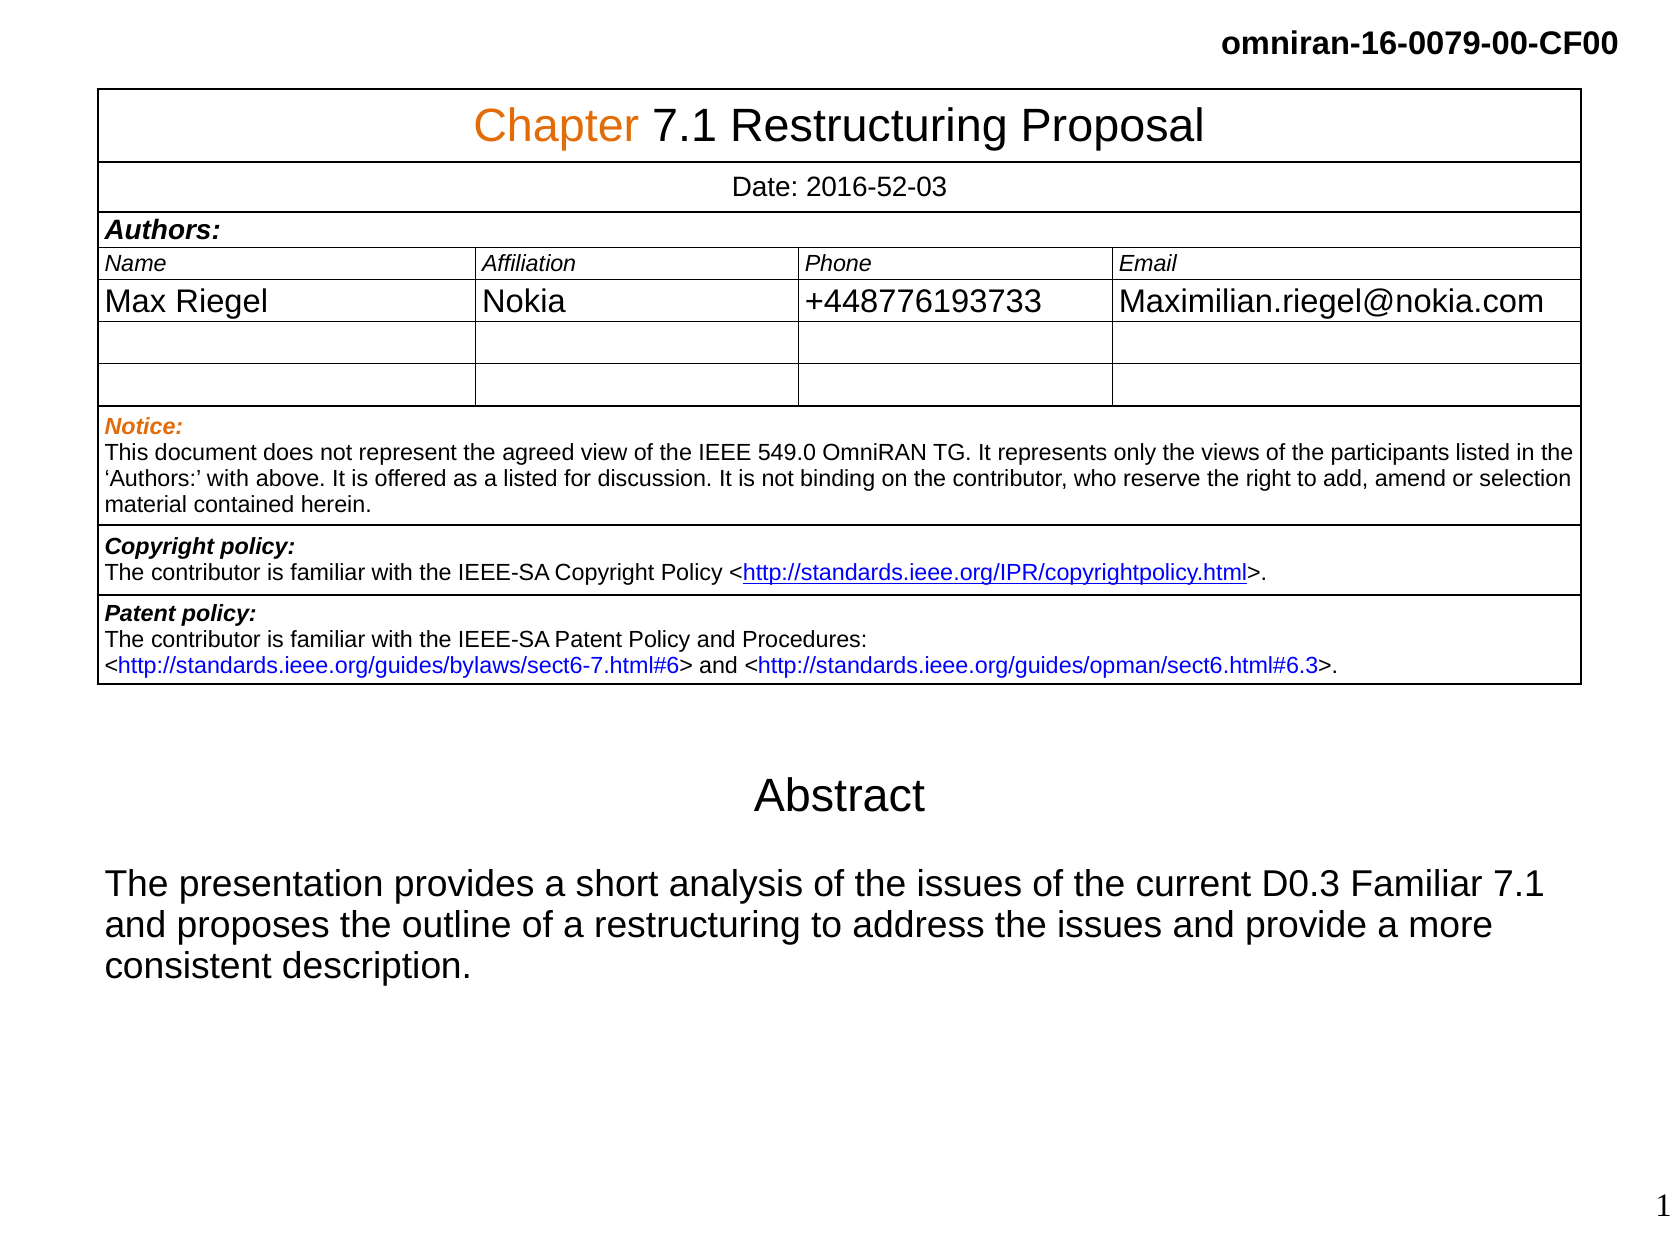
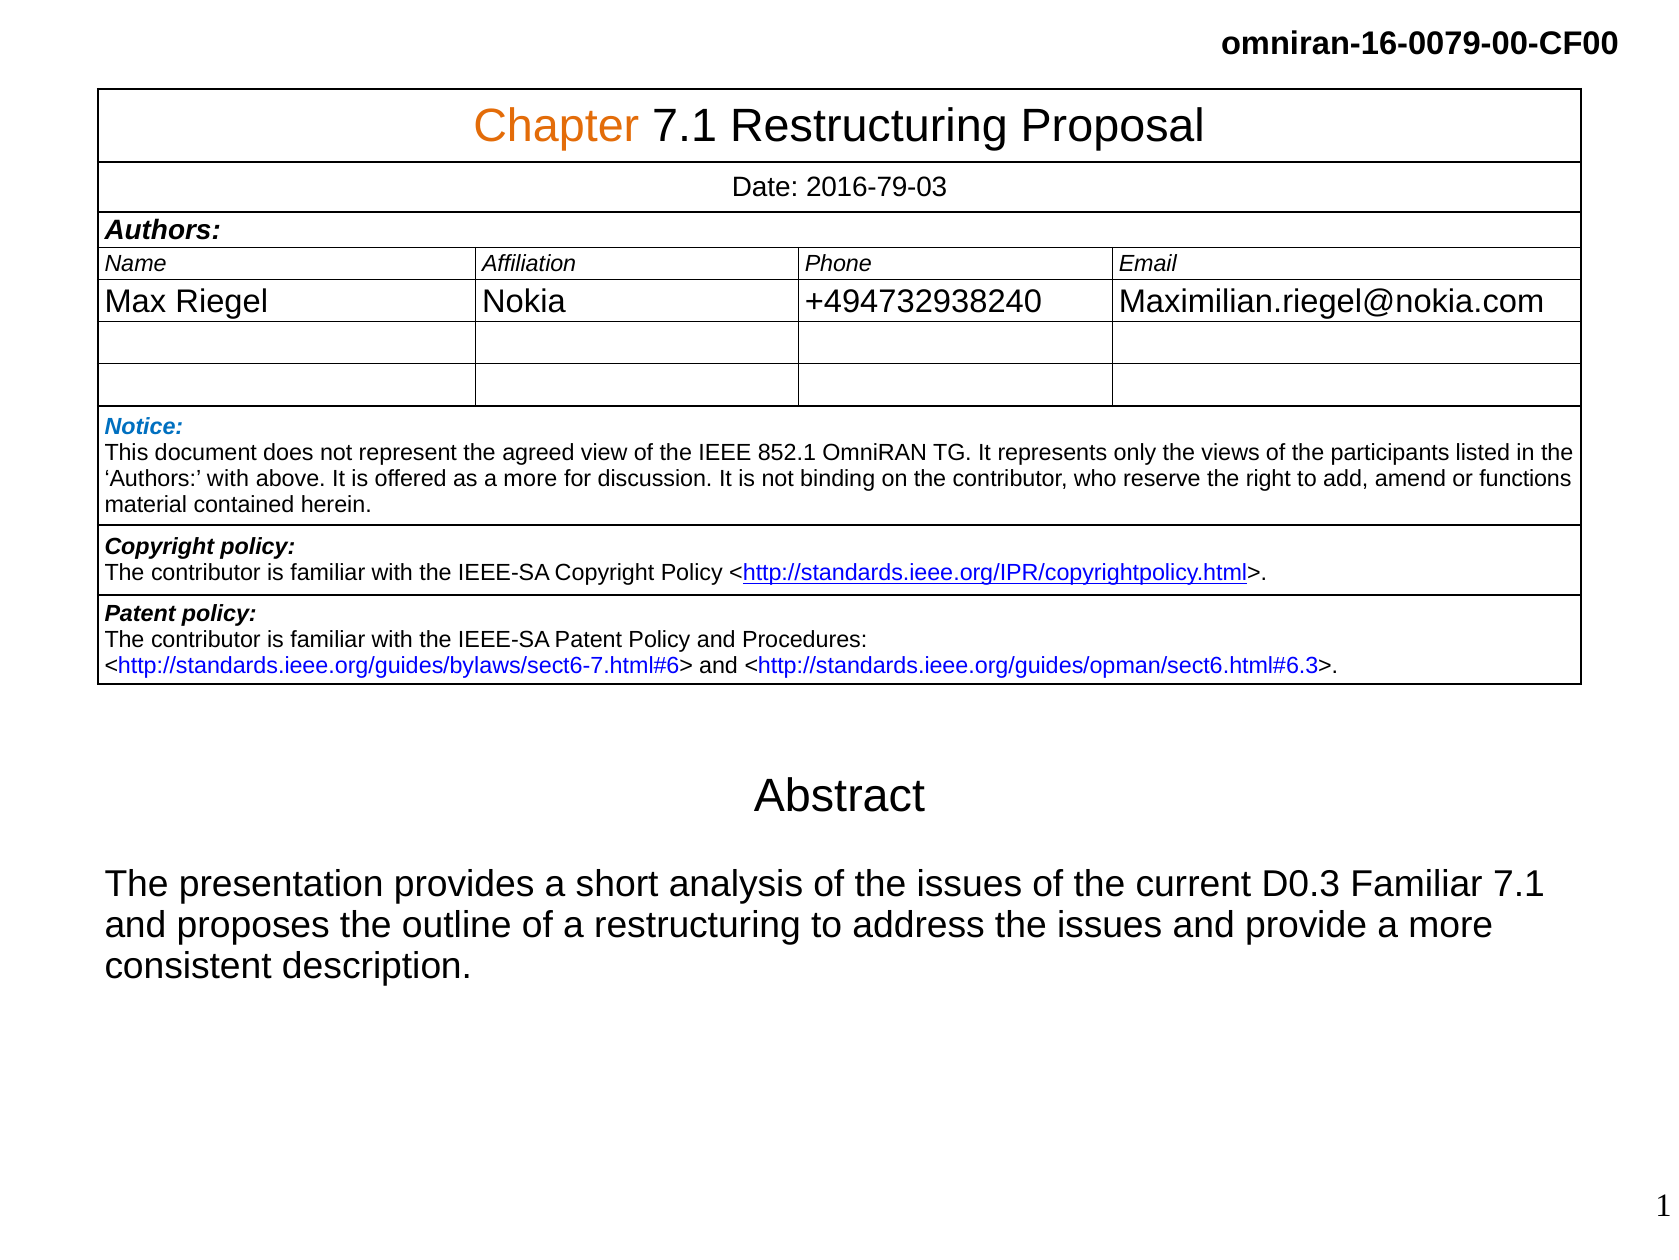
2016-52-03: 2016-52-03 -> 2016-79-03
+448776193733: +448776193733 -> +494732938240
Notice colour: orange -> blue
549.0: 549.0 -> 852.1
as a listed: listed -> more
selection: selection -> functions
